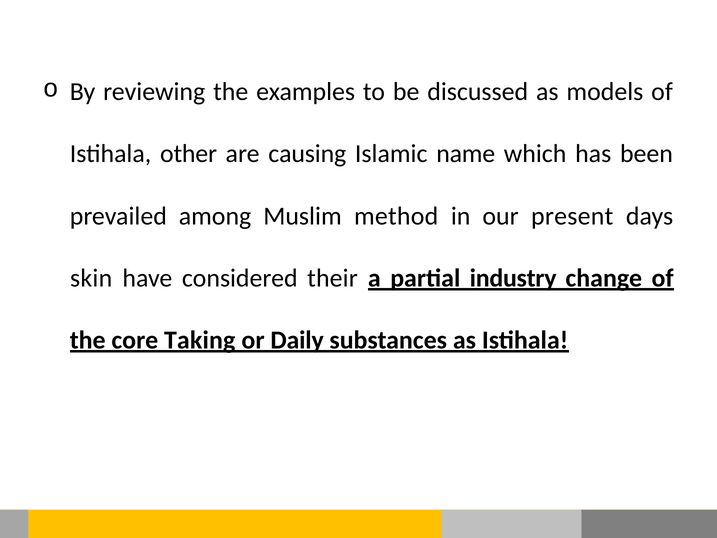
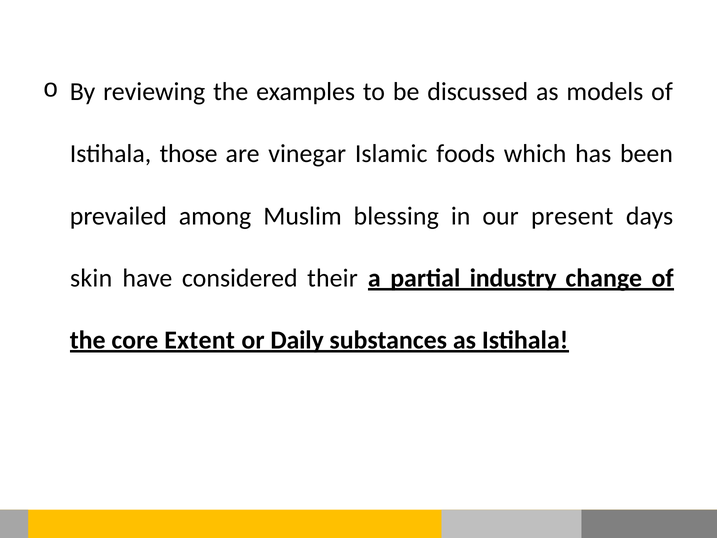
other: other -> those
causing: causing -> vinegar
name: name -> foods
method: method -> blessing
Taking: Taking -> Extent
